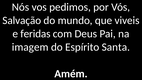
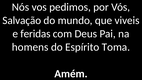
imagem: imagem -> homens
Santa: Santa -> Toma
